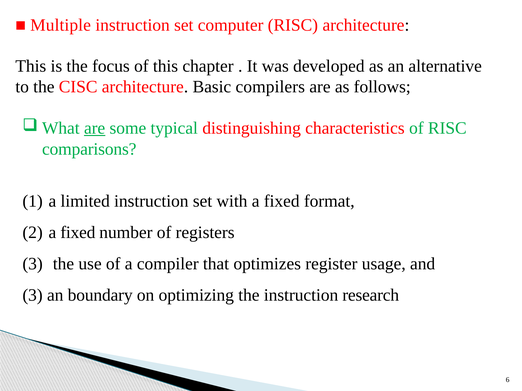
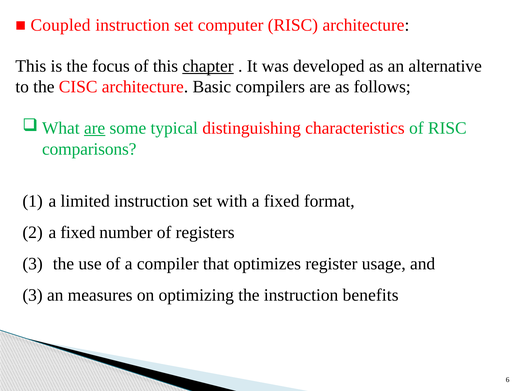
Multiple: Multiple -> Coupled
chapter underline: none -> present
boundary: boundary -> measures
research: research -> benefits
